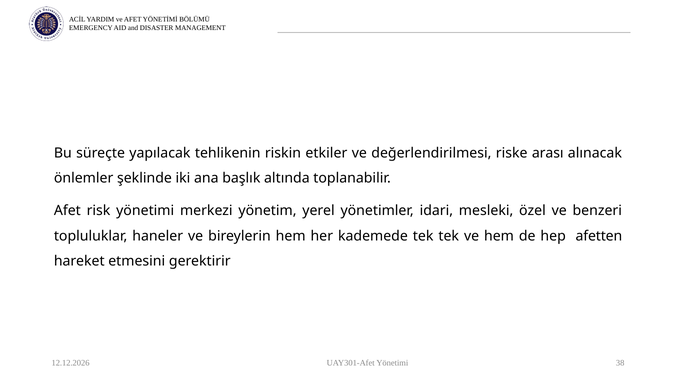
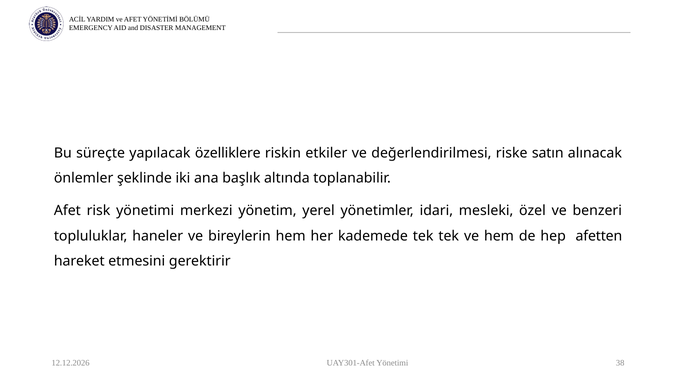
tehlikenin: tehlikenin -> özelliklere
arası: arası -> satın
